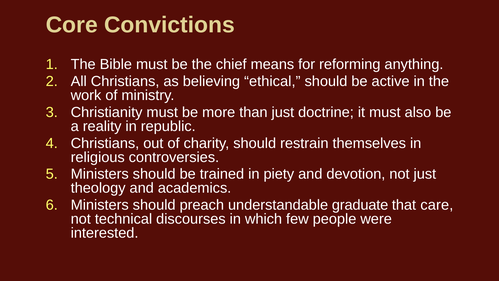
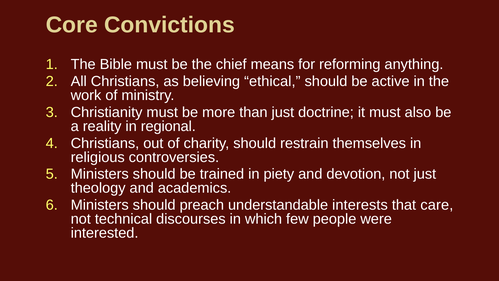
republic: republic -> regional
graduate: graduate -> interests
